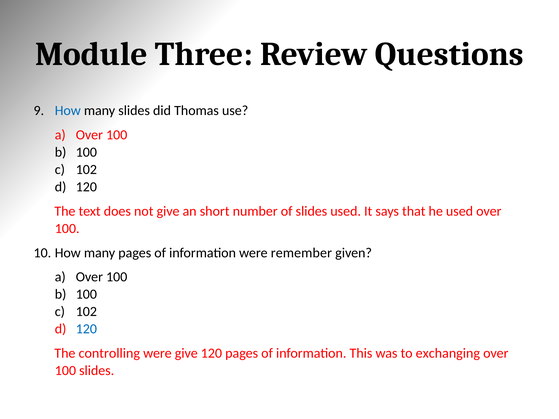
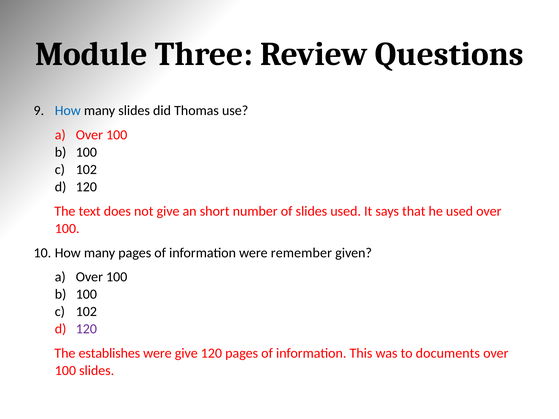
120 at (86, 329) colour: blue -> purple
controlling: controlling -> establishes
exchanging: exchanging -> documents
